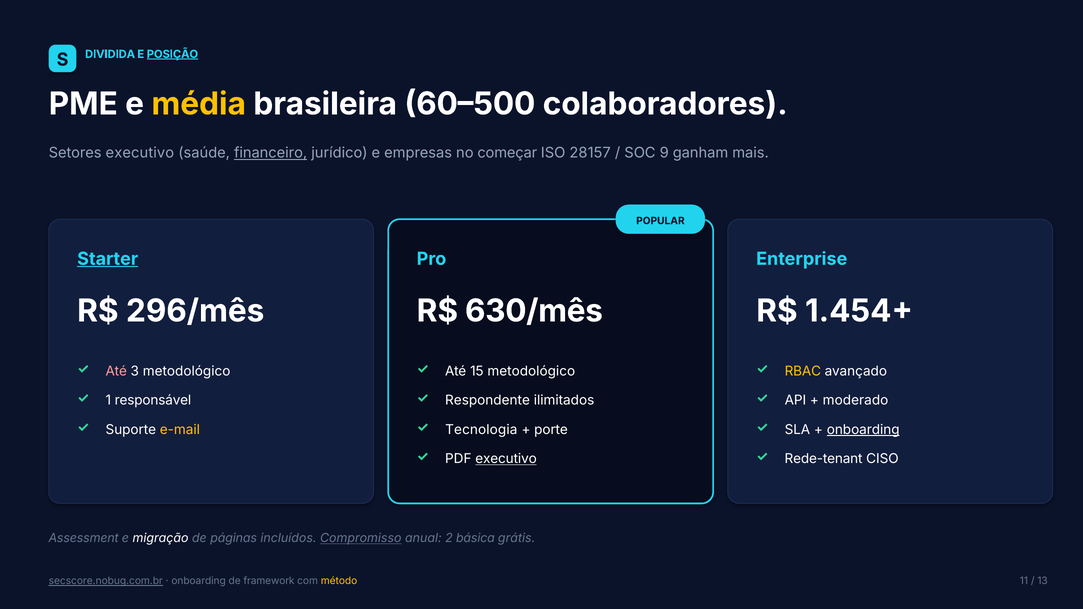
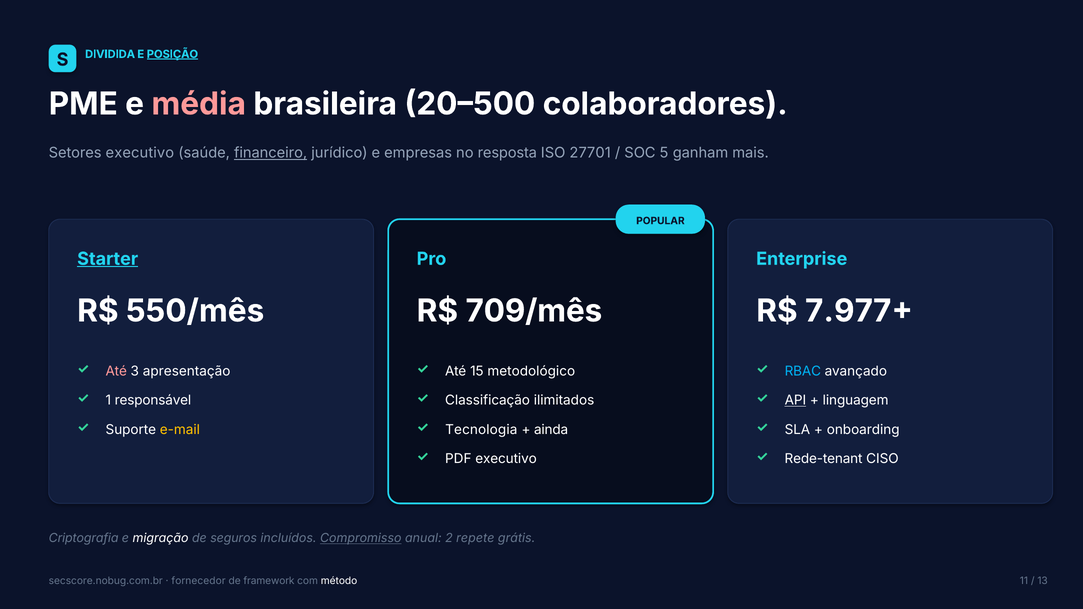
média colour: yellow -> pink
60–500: 60–500 -> 20–500
começar: começar -> resposta
28157: 28157 -> 27701
9: 9 -> 5
296/mês: 296/mês -> 550/mês
630/mês: 630/mês -> 709/mês
1.454+: 1.454+ -> 7.977+
3 metodológico: metodológico -> apresentação
RBAC colour: yellow -> light blue
Respondente: Respondente -> Classificação
API underline: none -> present
moderado: moderado -> linguagem
porte: porte -> ainda
onboarding at (863, 430) underline: present -> none
executivo at (506, 459) underline: present -> none
Assessment: Assessment -> Criptografia
páginas: páginas -> seguros
básica: básica -> repete
secscore.nobug.com.br underline: present -> none
onboarding at (199, 581): onboarding -> fornecedor
método colour: yellow -> white
